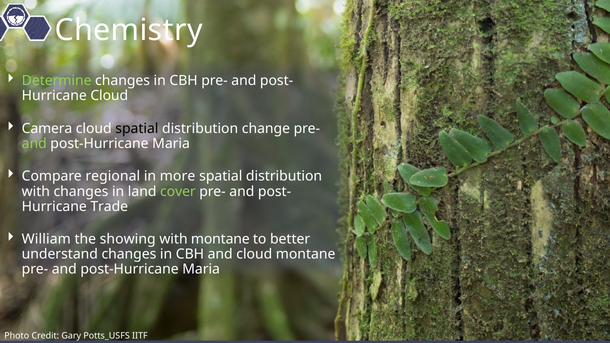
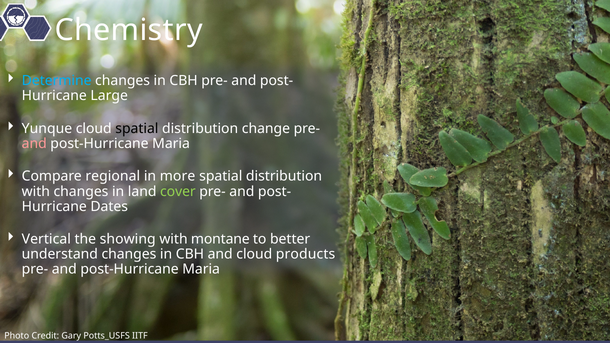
Determine colour: light green -> light blue
Cloud at (109, 96): Cloud -> Large
Camera: Camera -> Yunque
and at (34, 144) colour: light green -> pink
Trade: Trade -> Dates
William: William -> Vertical
cloud montane: montane -> products
